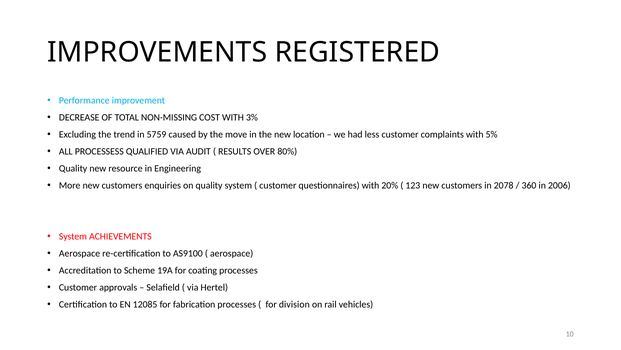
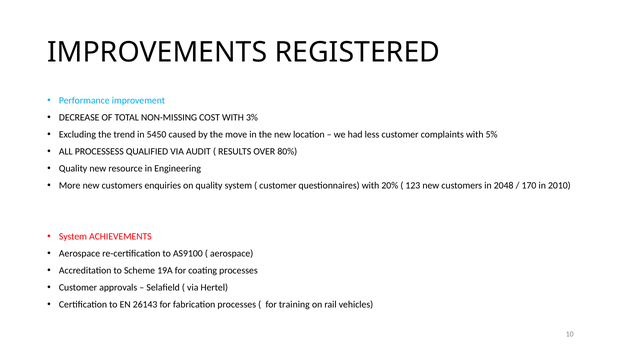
5759: 5759 -> 5450
2078: 2078 -> 2048
360: 360 -> 170
2006: 2006 -> 2010
12085: 12085 -> 26143
division: division -> training
